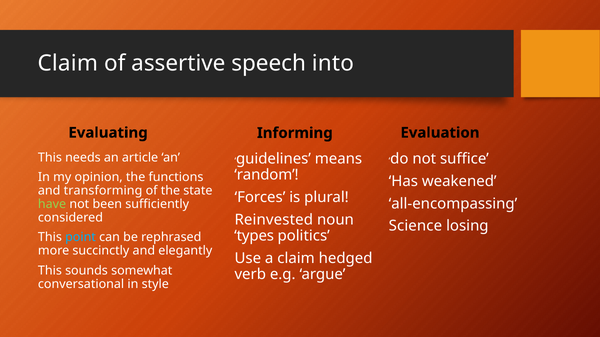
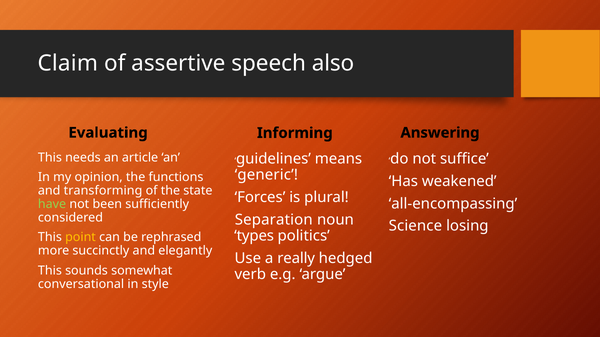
into: into -> also
Evaluation: Evaluation -> Answering
random: random -> generic
Reinvested: Reinvested -> Separation
point colour: light blue -> yellow
a claim: claim -> really
